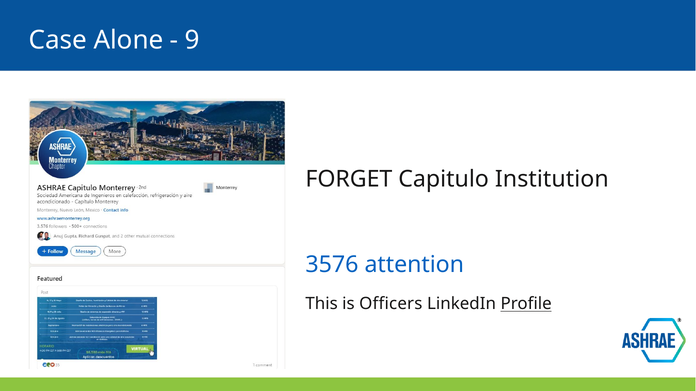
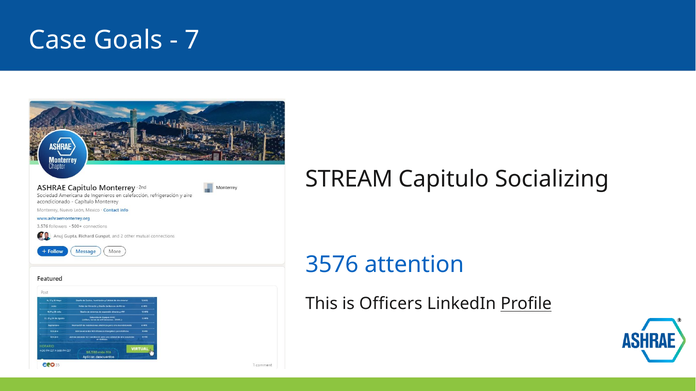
Alone: Alone -> Goals
9: 9 -> 7
FORGET: FORGET -> STREAM
Institution: Institution -> Socializing
